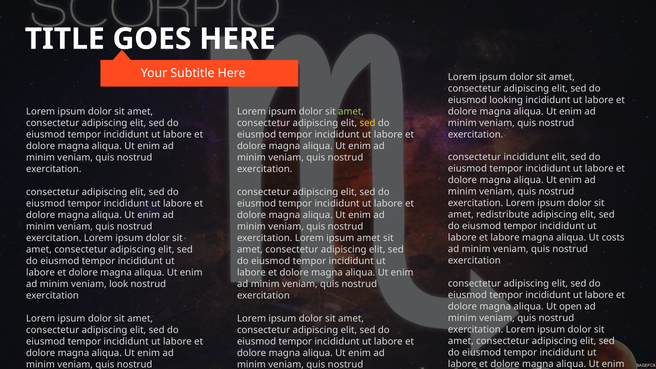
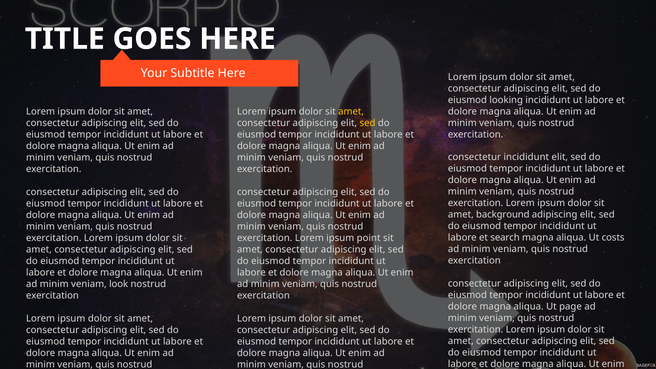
amet at (351, 112) colour: light green -> yellow
redistribute: redistribute -> background
et labore: labore -> search
ipsum amet: amet -> point
open: open -> page
